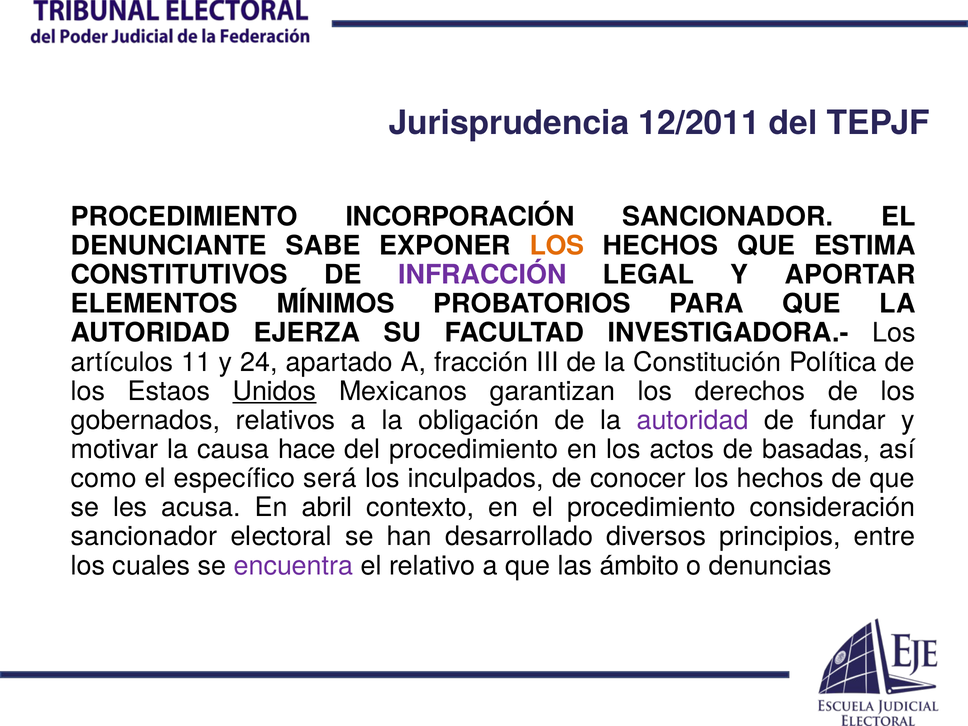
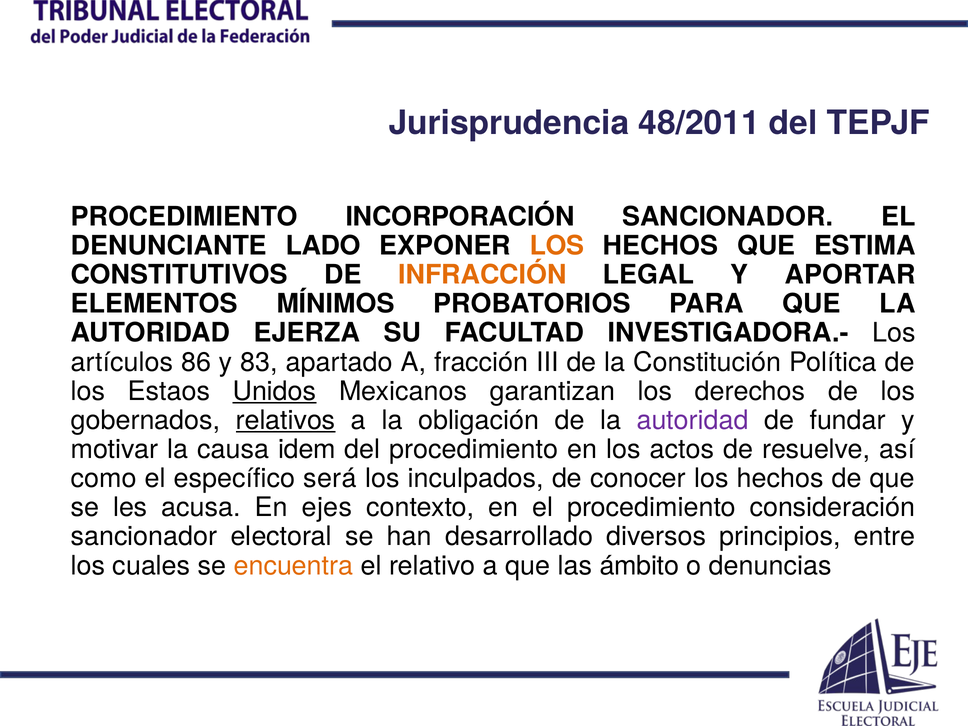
12/2011: 12/2011 -> 48/2011
SABE: SABE -> LADO
INFRACCIÓN colour: purple -> orange
11: 11 -> 86
24: 24 -> 83
relativos underline: none -> present
hace: hace -> idem
basadas: basadas -> resuelve
abril: abril -> ejes
encuentra colour: purple -> orange
